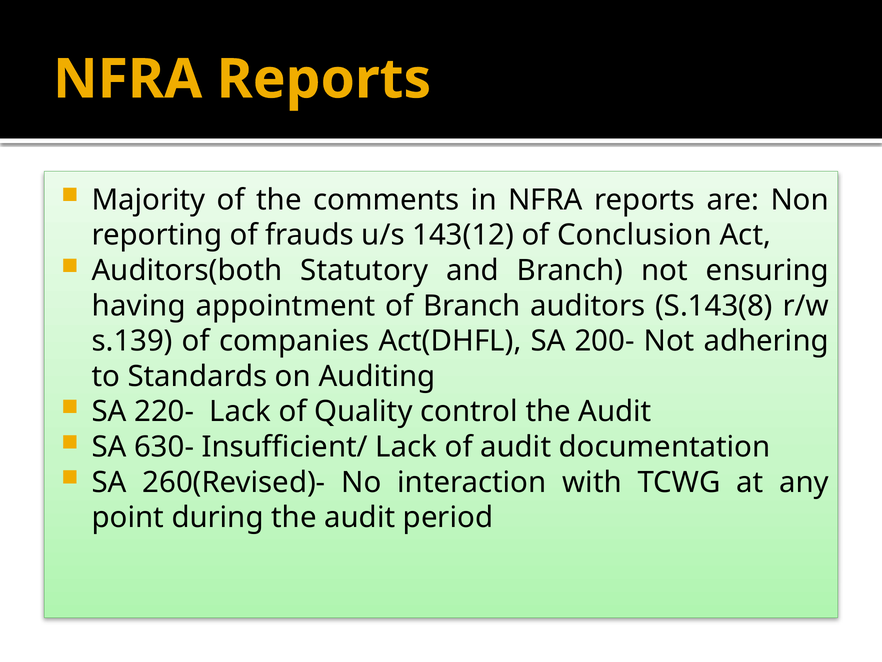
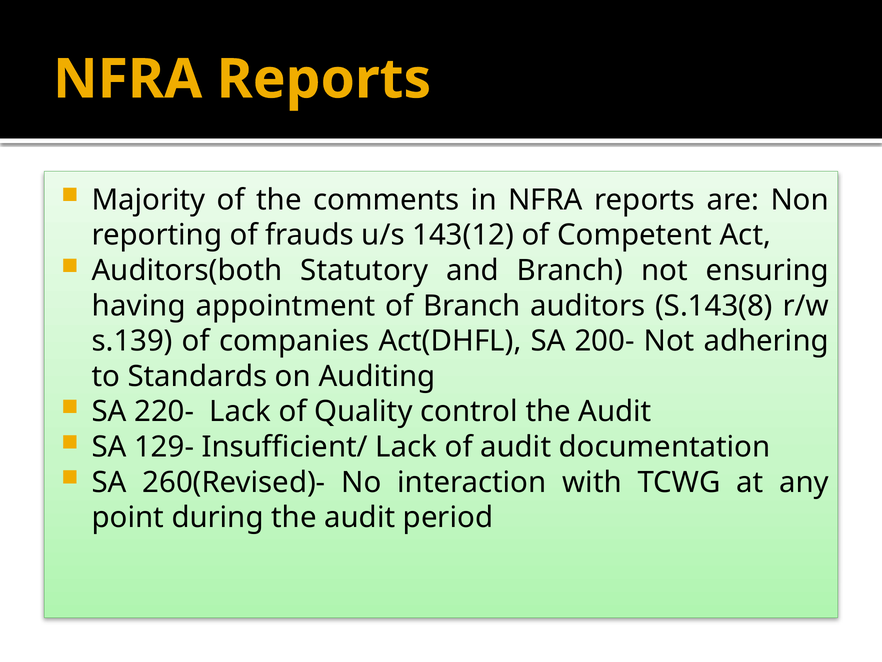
Conclusion: Conclusion -> Competent
630-: 630- -> 129-
